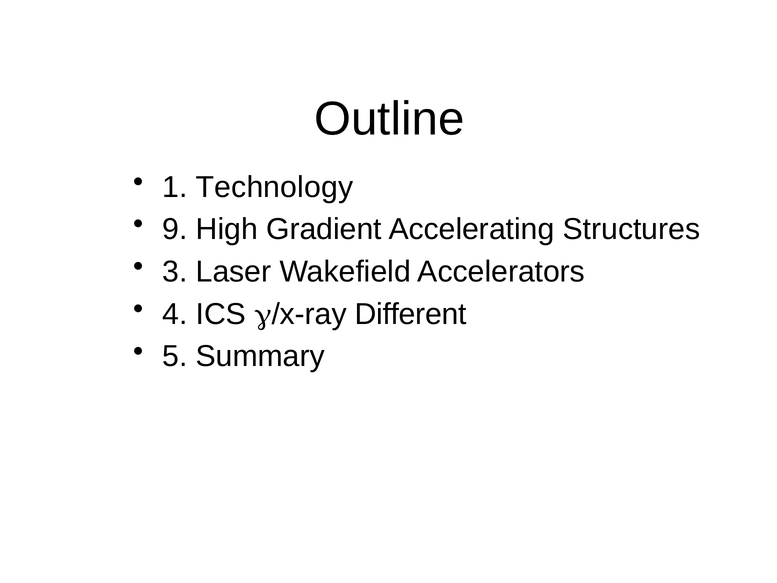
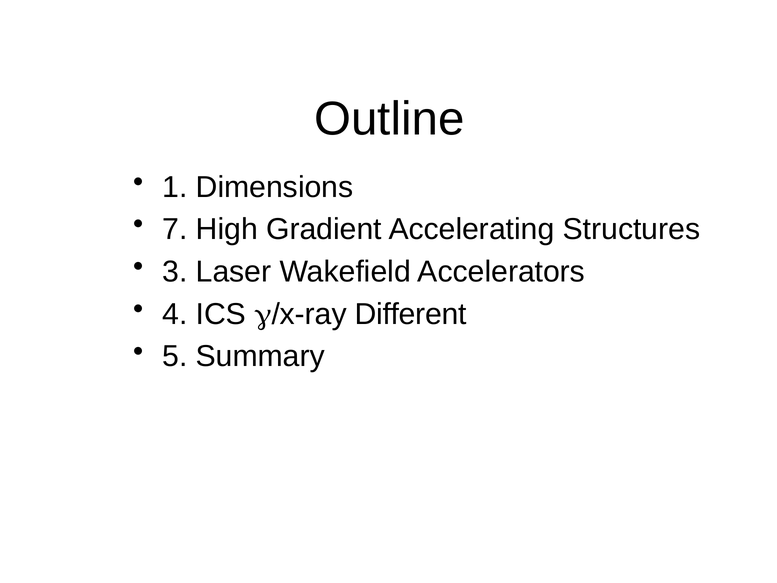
Technology: Technology -> Dimensions
9: 9 -> 7
